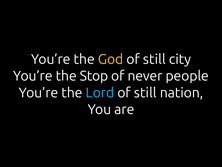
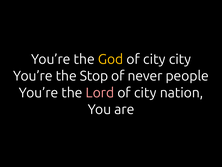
still at (154, 59): still -> city
Lord colour: light blue -> pink
still at (145, 92): still -> city
